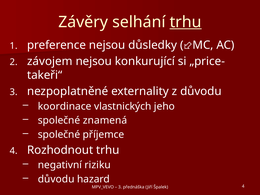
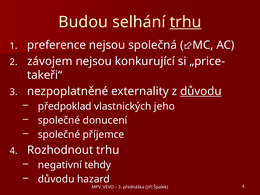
Závěry: Závěry -> Budou
důsledky: důsledky -> společná
důvodu at (201, 91) underline: none -> present
koordinace: koordinace -> předpoklad
znamená: znamená -> donucení
riziku: riziku -> tehdy
